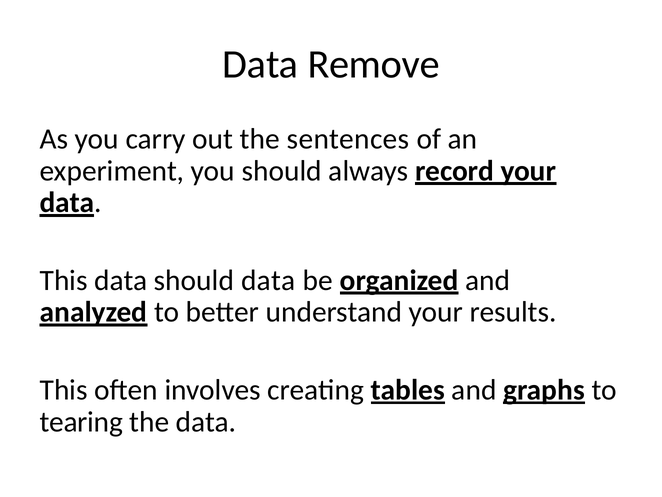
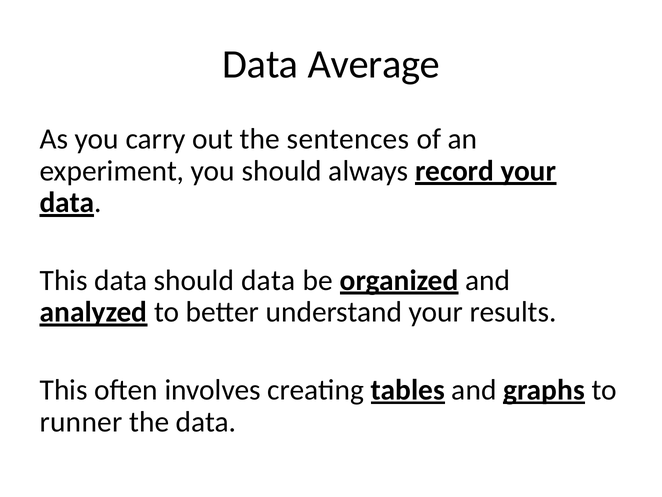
Remove: Remove -> Average
tearing: tearing -> runner
